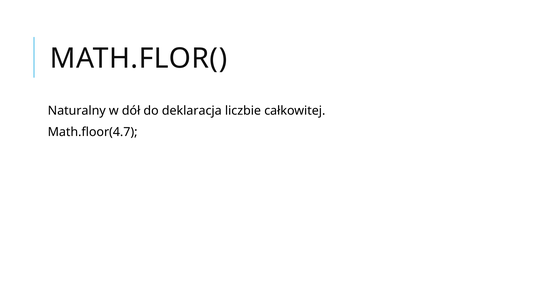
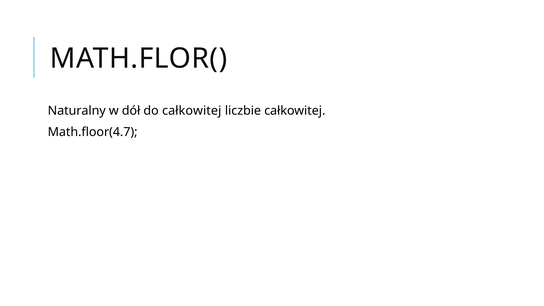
do deklaracja: deklaracja -> całkowitej
